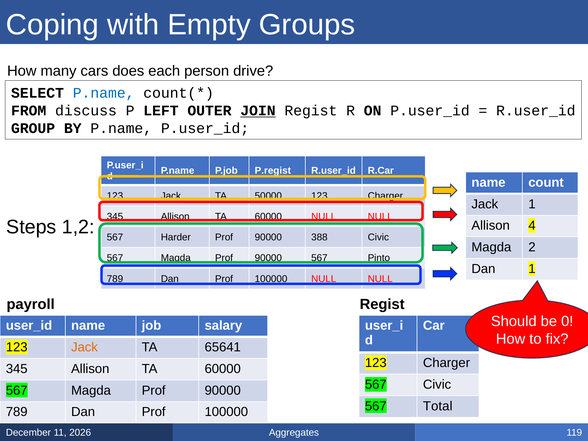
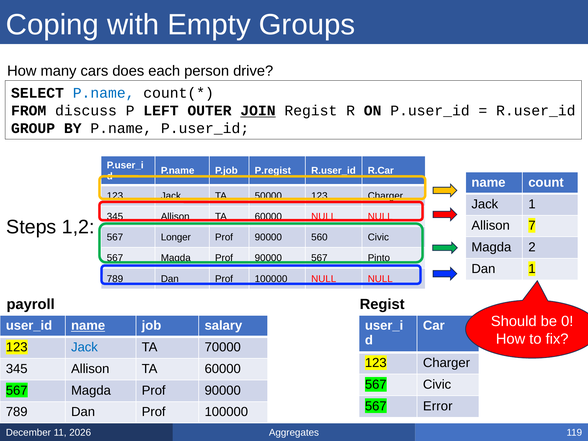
4: 4 -> 7
Harder: Harder -> Longer
388: 388 -> 560
name at (88, 326) underline: none -> present
Jack at (84, 347) colour: orange -> blue
65641: 65641 -> 70000
Total: Total -> Error
